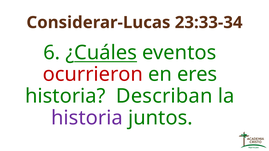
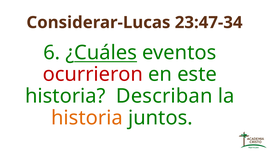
23:33-34: 23:33-34 -> 23:47-34
eres: eres -> este
historia at (87, 118) colour: purple -> orange
